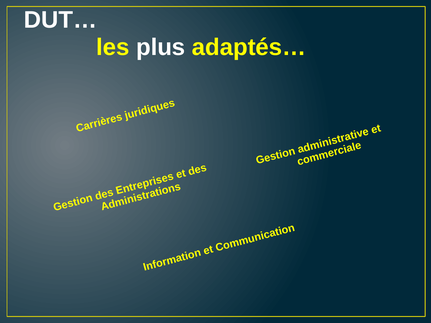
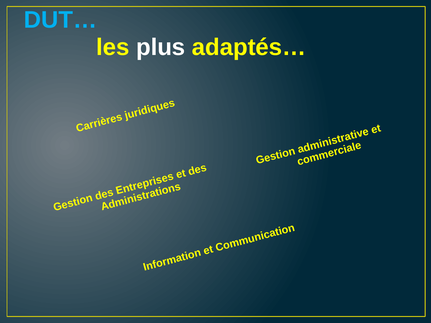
DUT… colour: white -> light blue
